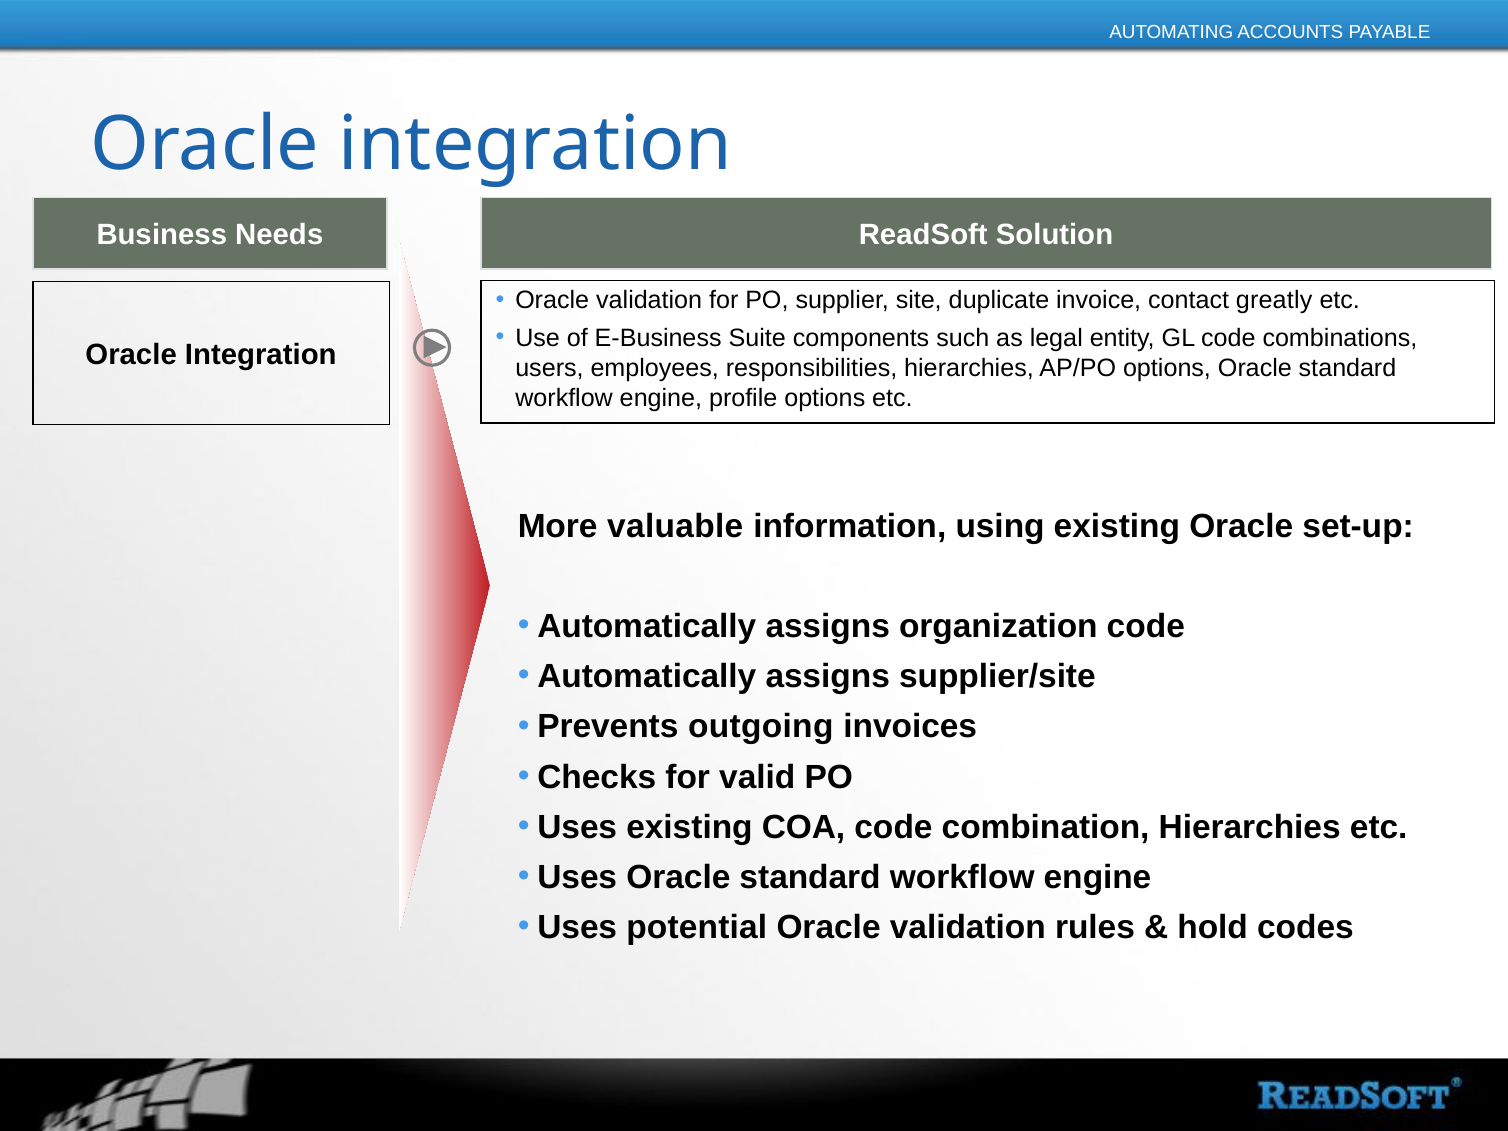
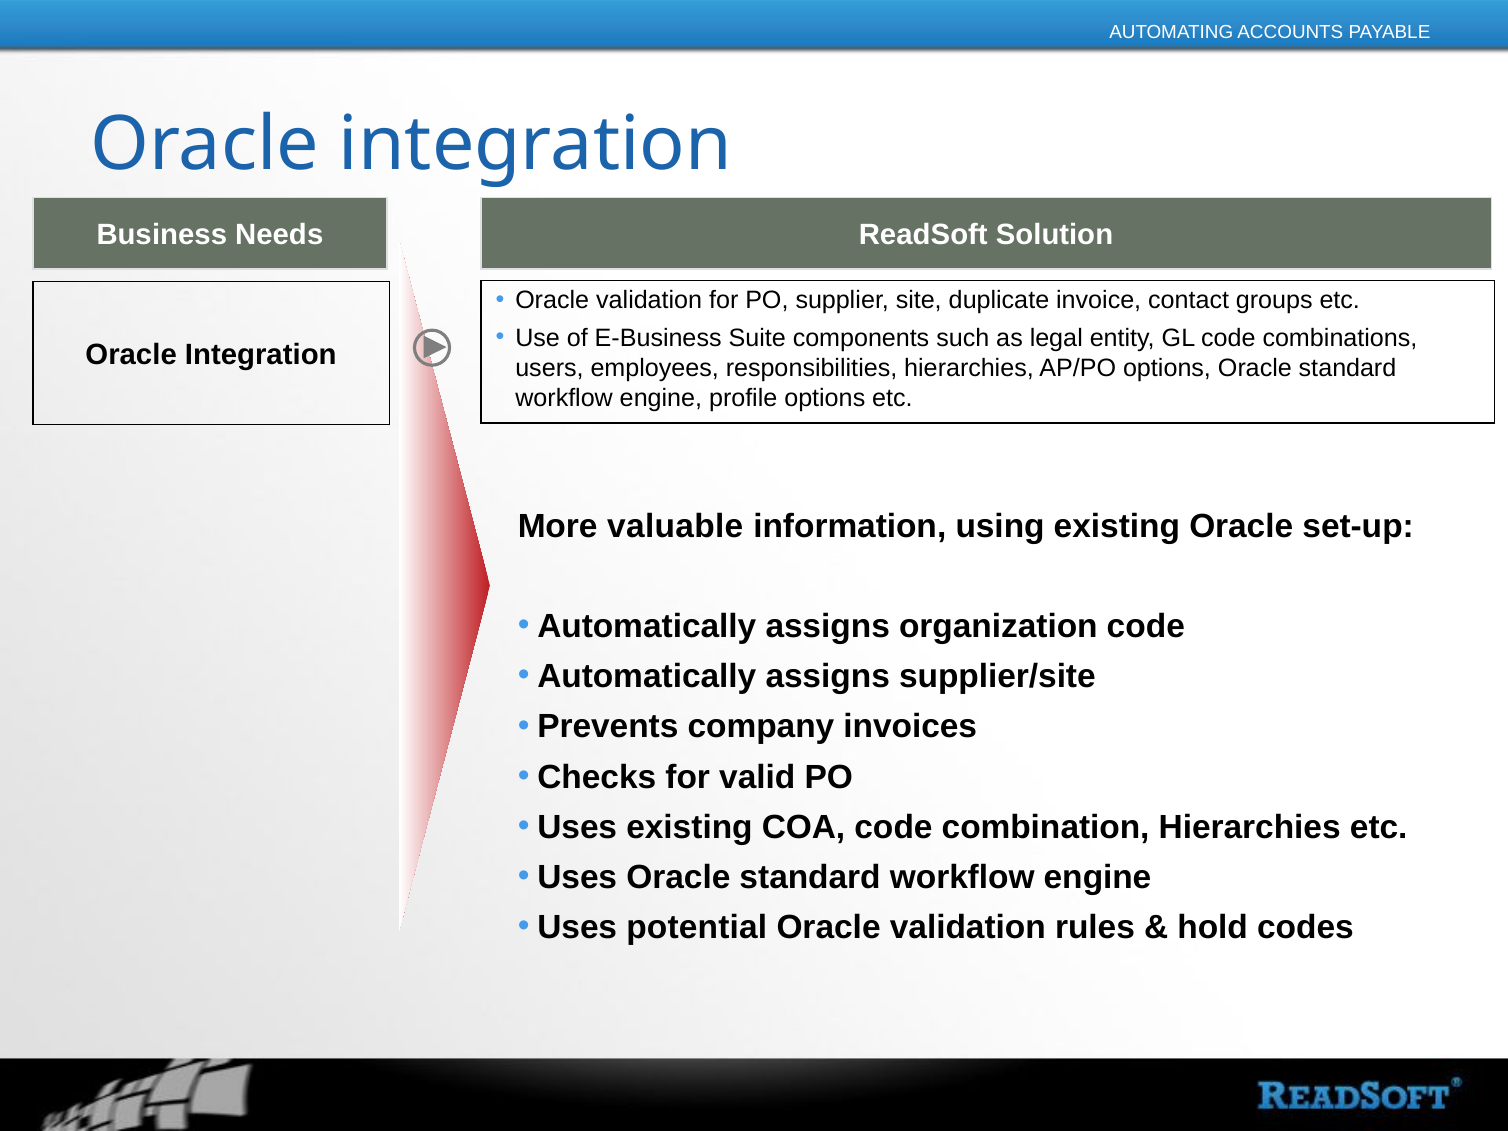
greatly: greatly -> groups
outgoing: outgoing -> company
